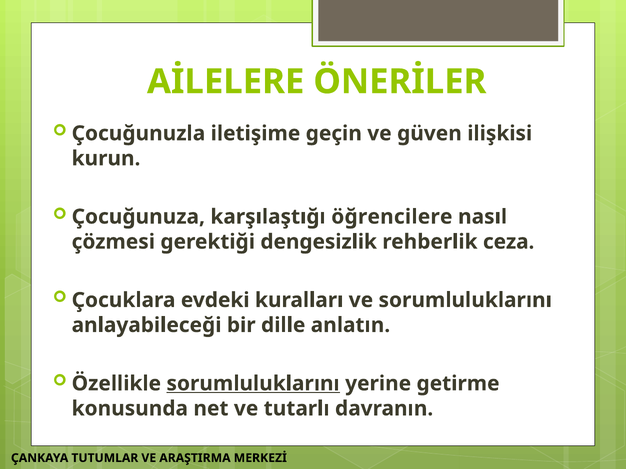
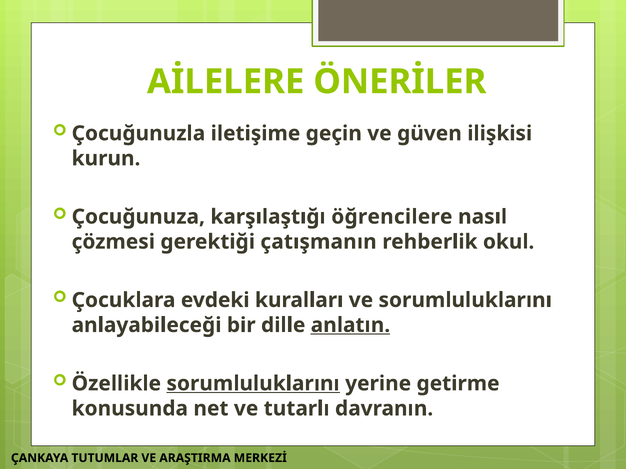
dengesizlik: dengesizlik -> çatışmanın
ceza: ceza -> okul
anlatın underline: none -> present
